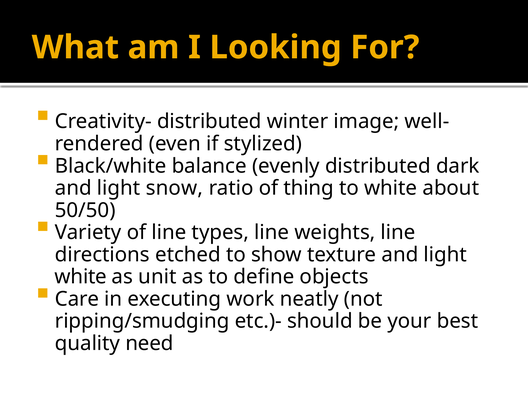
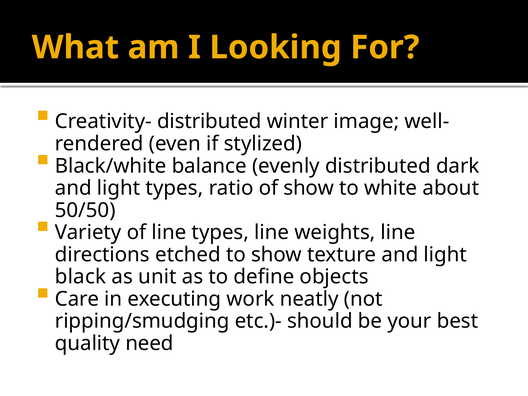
light snow: snow -> types
of thing: thing -> show
white at (81, 277): white -> black
